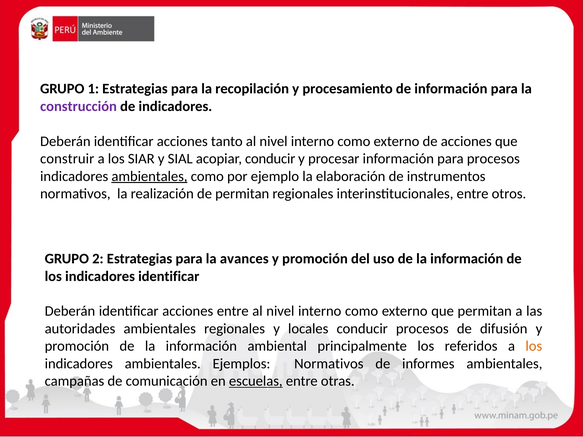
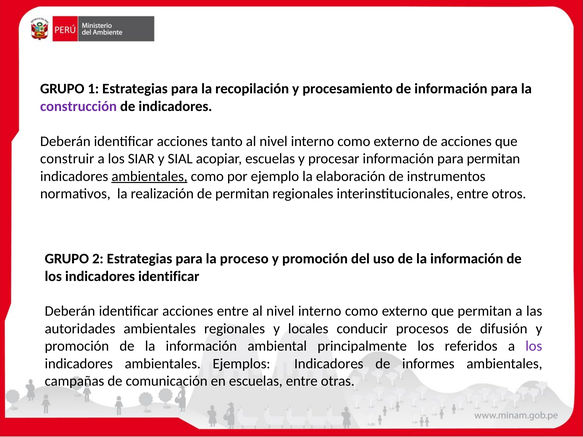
acopiar conducir: conducir -> escuelas
para procesos: procesos -> permitan
avances: avances -> proceso
los at (534, 346) colour: orange -> purple
Ejemplos Normativos: Normativos -> Indicadores
escuelas at (256, 381) underline: present -> none
